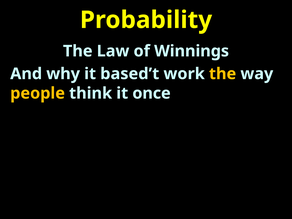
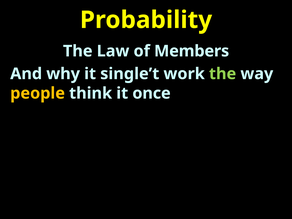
Winnings: Winnings -> Members
based’t: based’t -> single’t
the at (223, 74) colour: yellow -> light green
